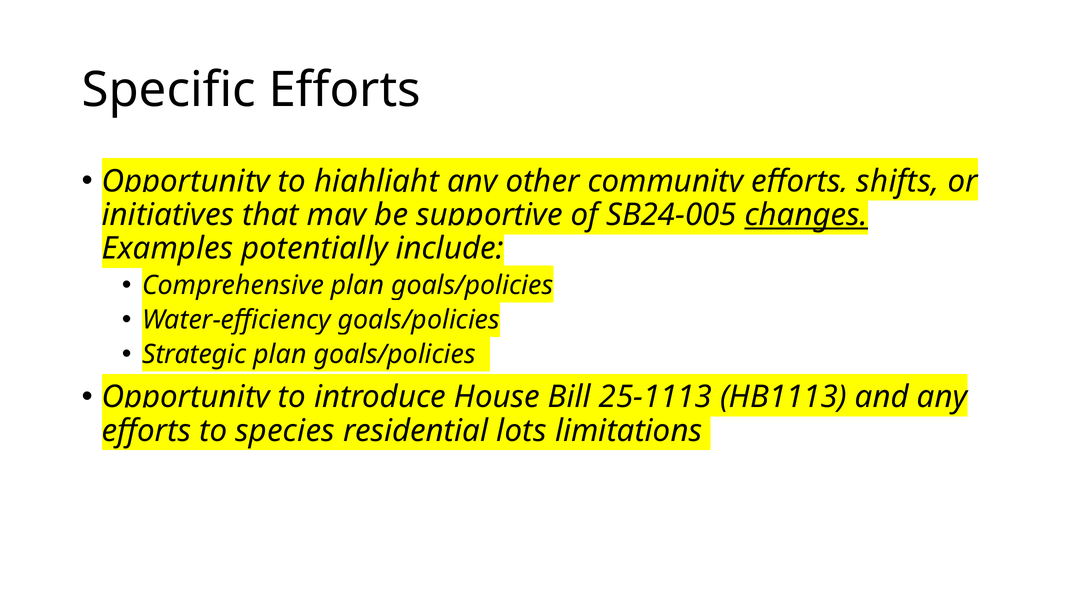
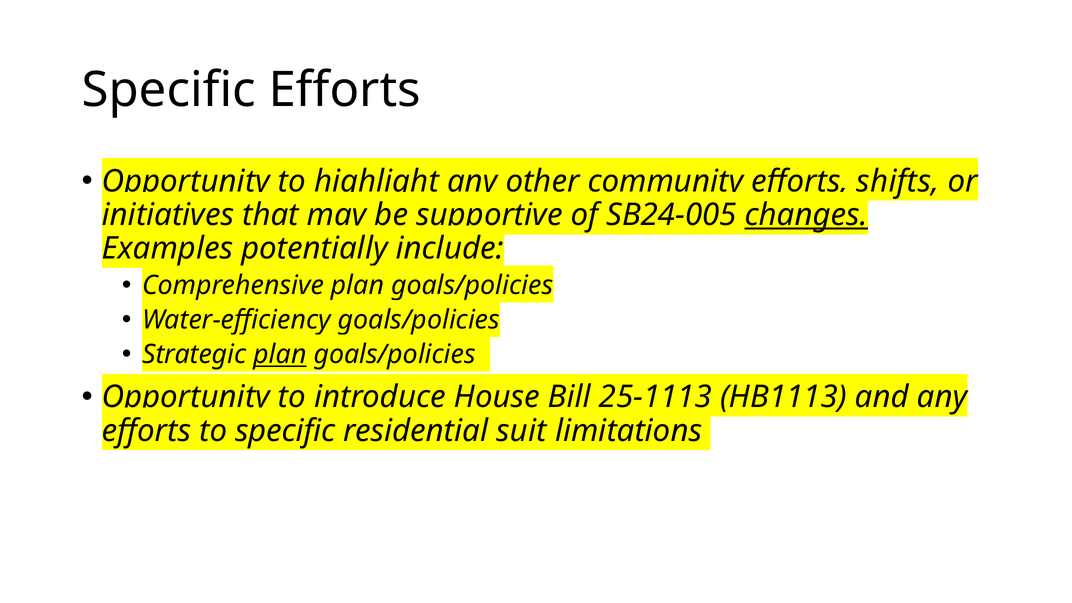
plan at (280, 355) underline: none -> present
to species: species -> specific
lots: lots -> suit
